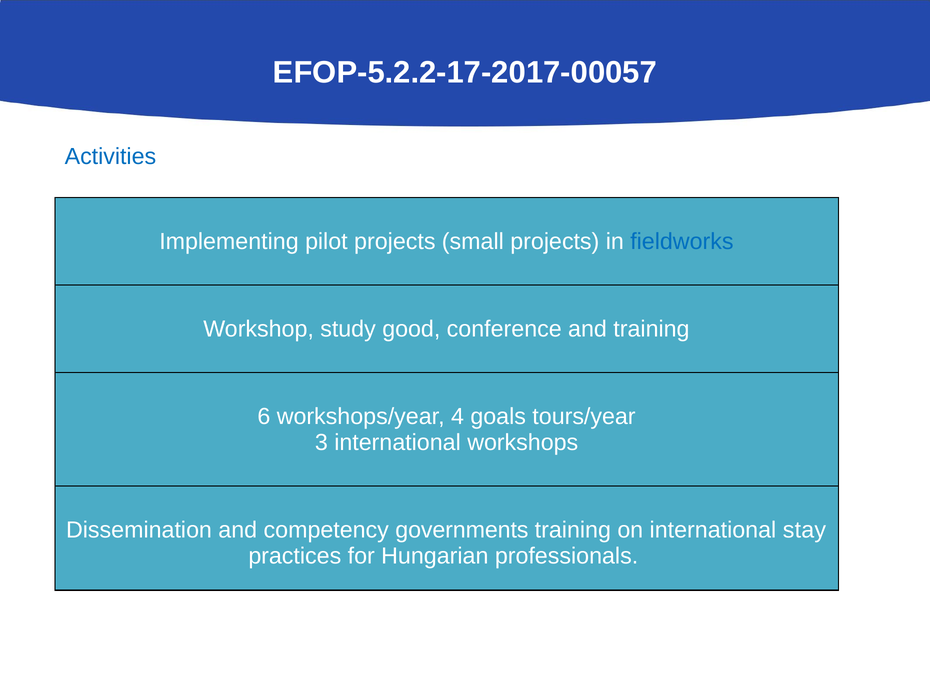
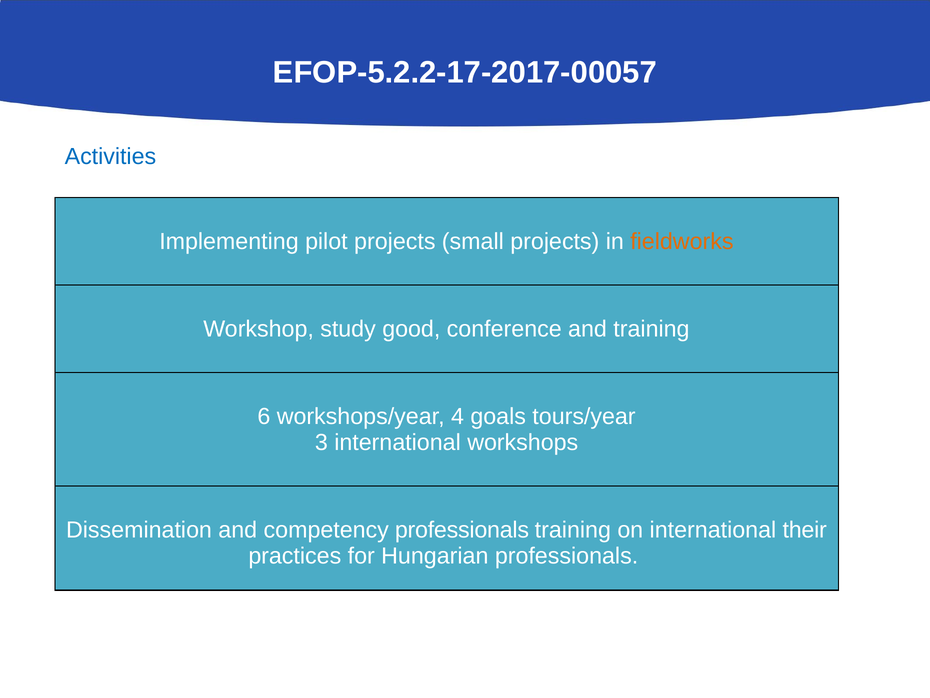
fieldworks colour: blue -> orange
competency governments: governments -> professionals
stay: stay -> their
